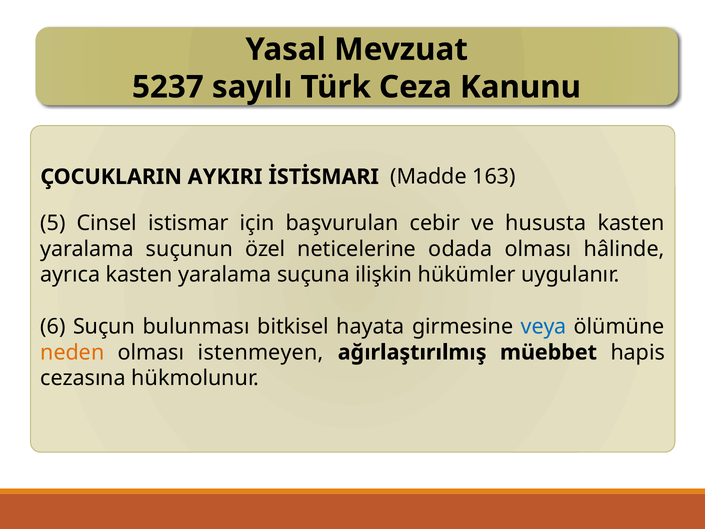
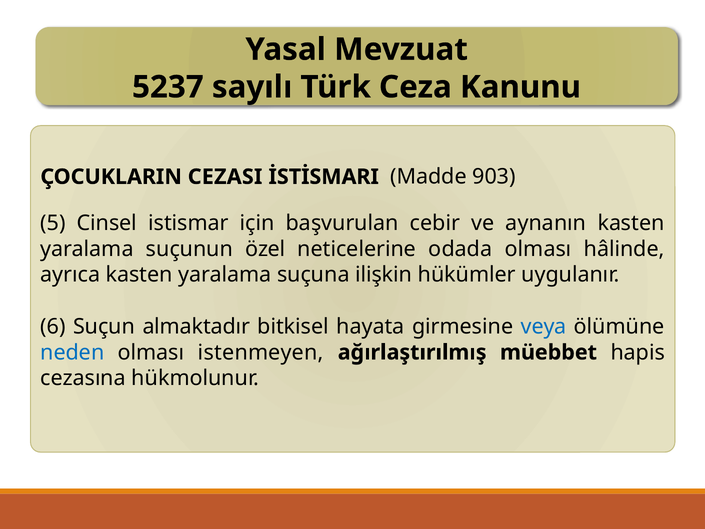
AYKIRI: AYKIRI -> CEZASI
163: 163 -> 903
hususta: hususta -> aynanın
bulunması: bulunması -> almaktadır
neden colour: orange -> blue
